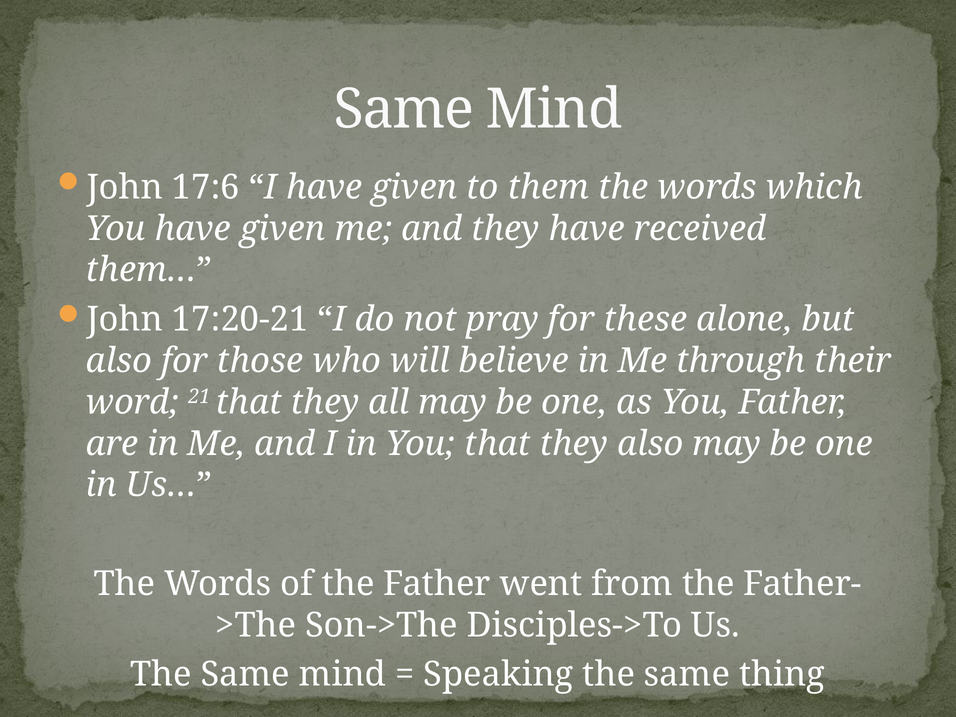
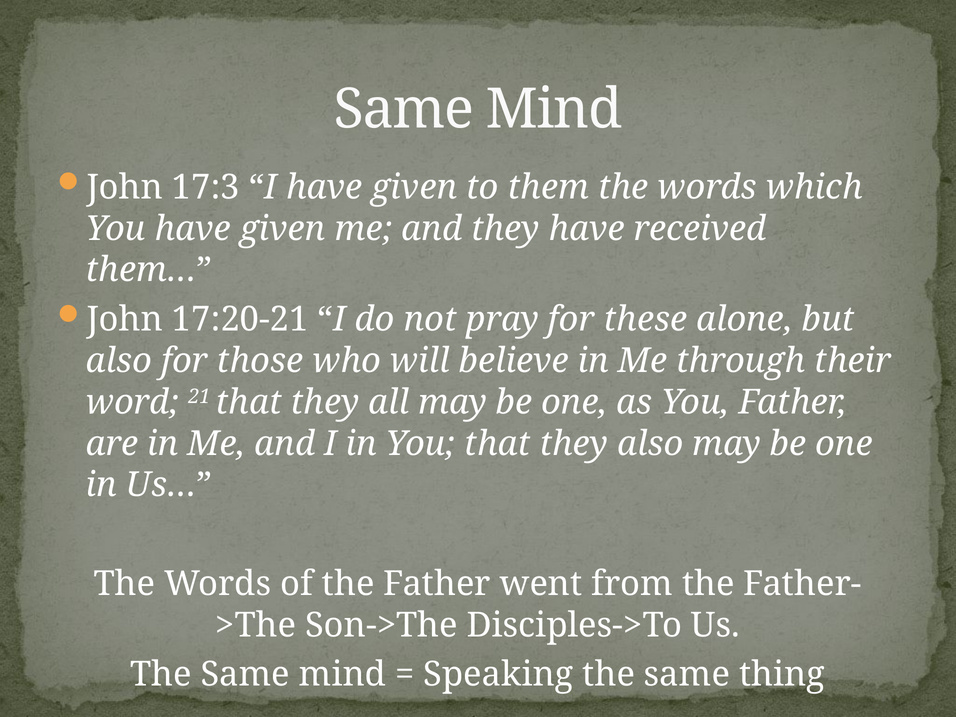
17:6: 17:6 -> 17:3
